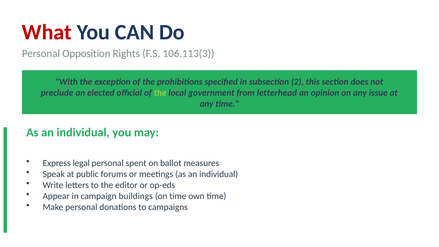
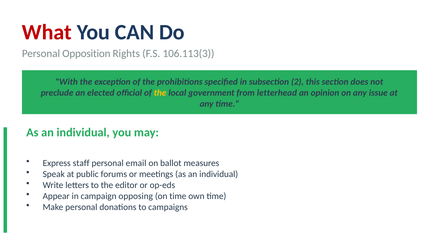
the at (160, 93) colour: light green -> yellow
legal: legal -> staff
spent: spent -> email
buildings: buildings -> opposing
